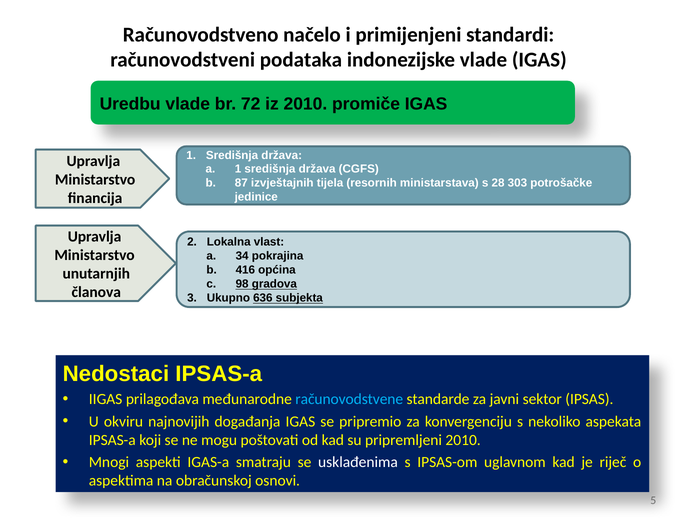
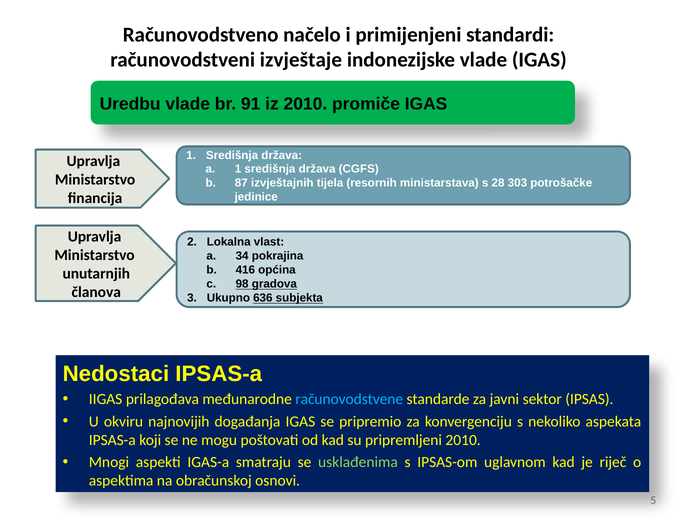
podataka: podataka -> izvještaje
72: 72 -> 91
usklađenima colour: white -> light green
